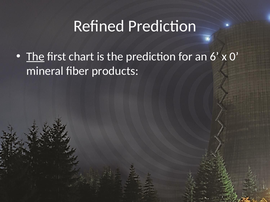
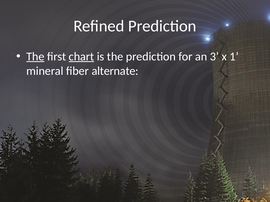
chart underline: none -> present
6: 6 -> 3
0: 0 -> 1
products: products -> alternate
